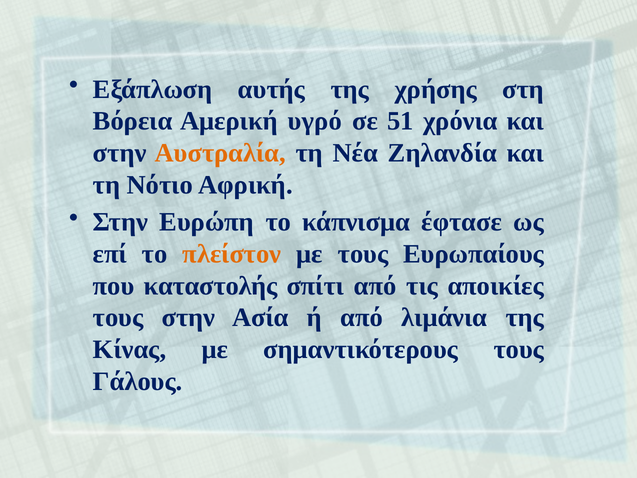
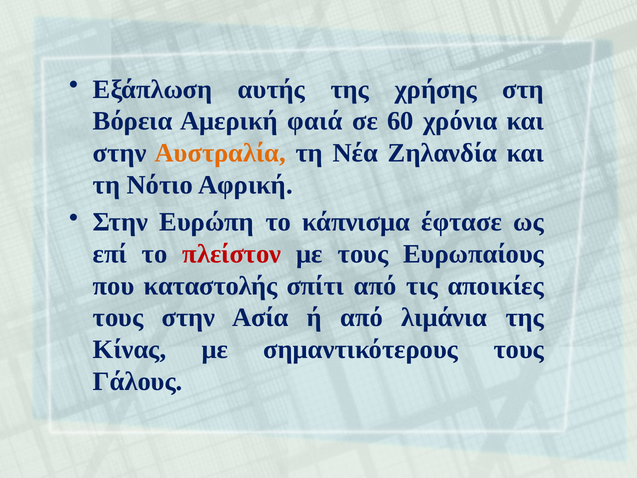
υγρό: υγρό -> φαιά
51: 51 -> 60
πλείστον colour: orange -> red
